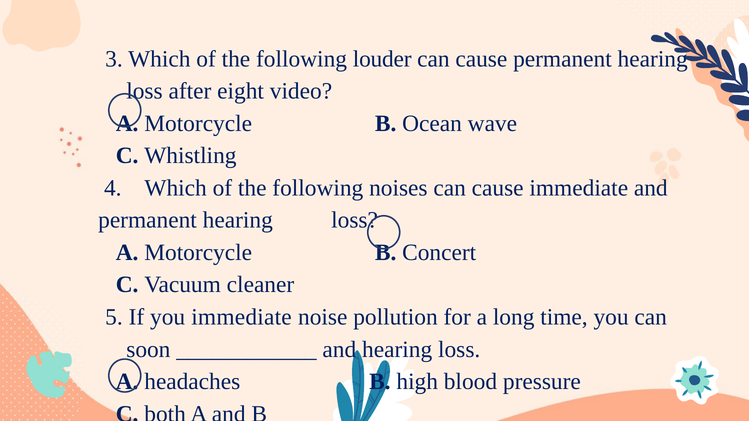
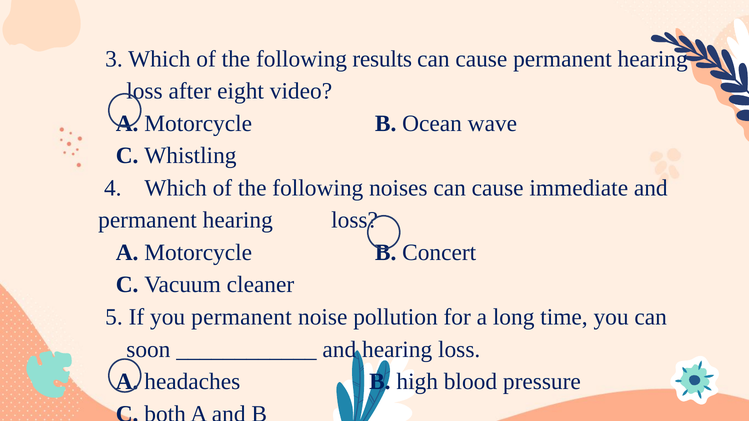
louder: louder -> results
you immediate: immediate -> permanent
